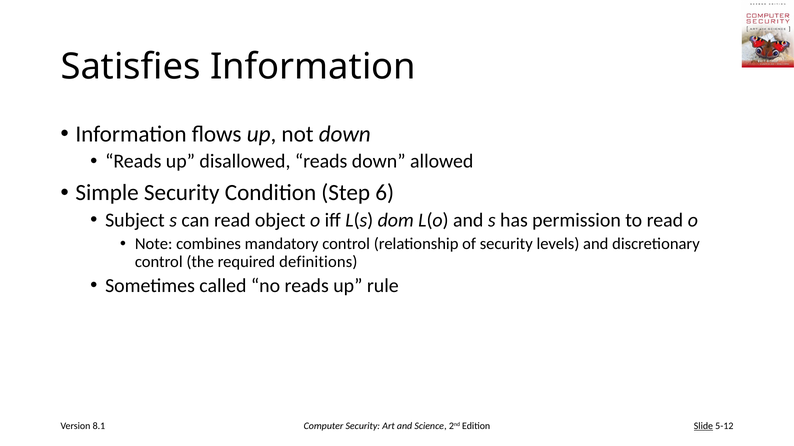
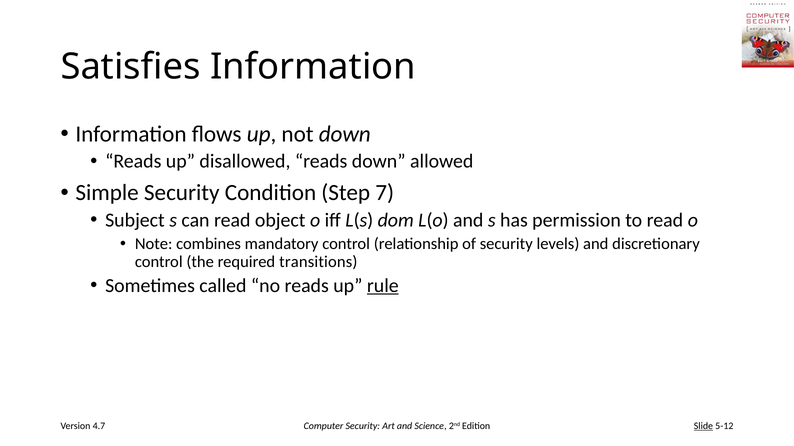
6: 6 -> 7
definitions: definitions -> transitions
rule underline: none -> present
8.1: 8.1 -> 4.7
